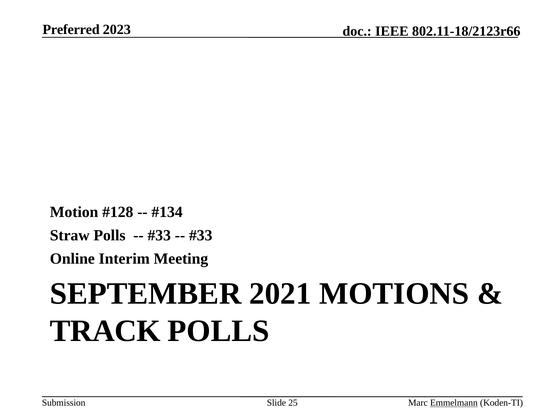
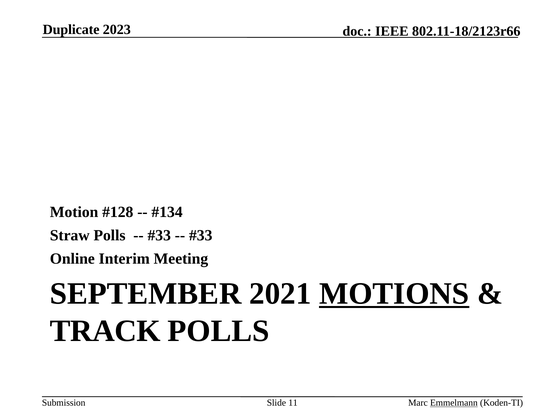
Preferred: Preferred -> Duplicate
MOTIONS underline: none -> present
25: 25 -> 11
